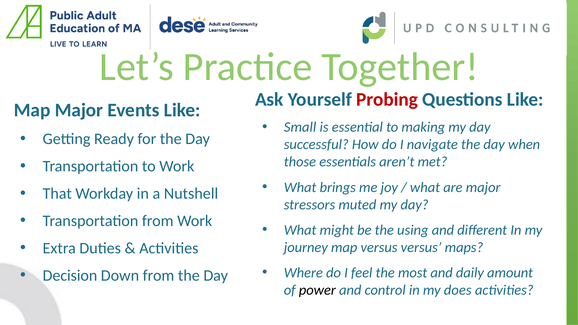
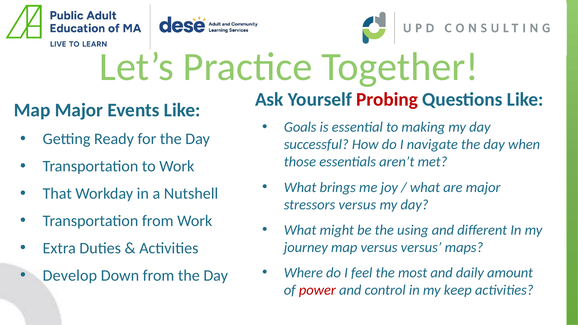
Small: Small -> Goals
stressors muted: muted -> versus
Decision: Decision -> Develop
power colour: black -> red
does: does -> keep
